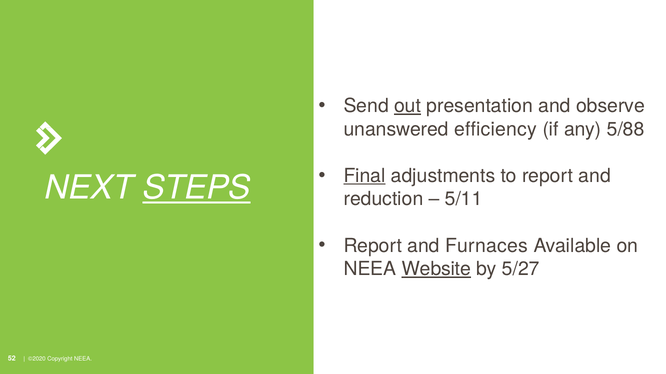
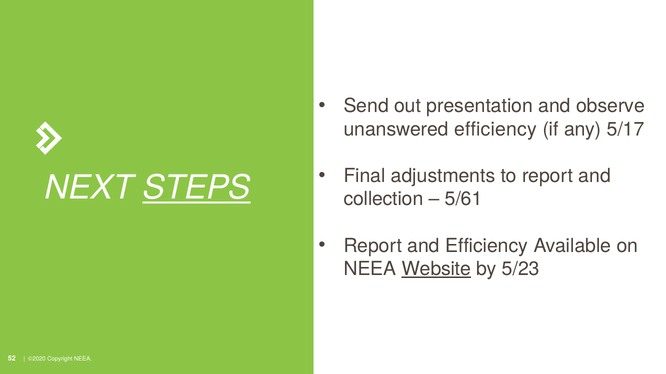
out underline: present -> none
5/88: 5/88 -> 5/17
Final underline: present -> none
reduction: reduction -> collection
5/11: 5/11 -> 5/61
and Furnaces: Furnaces -> Efficiency
5/27: 5/27 -> 5/23
